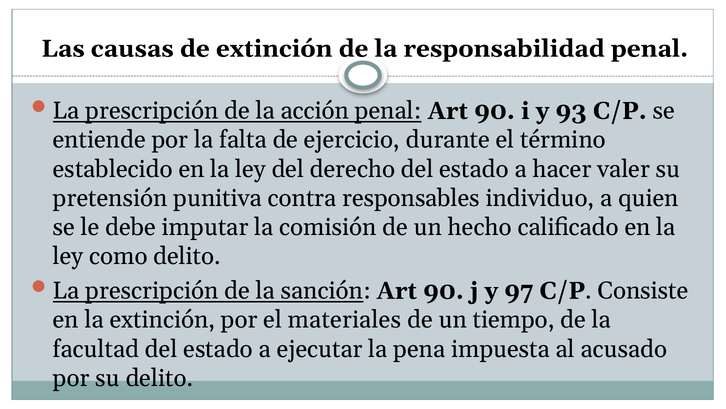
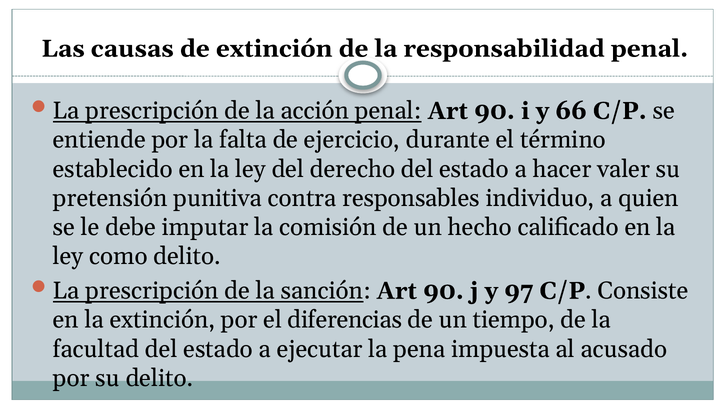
93: 93 -> 66
materiales: materiales -> diferencias
